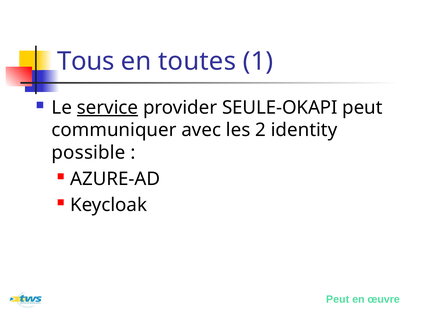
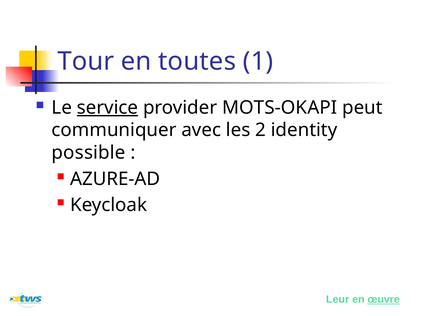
Tous: Tous -> Tour
SEULE-OKAPI: SEULE-OKAPI -> MOTS-OKAPI
Peut at (338, 300): Peut -> Leur
œuvre underline: none -> present
